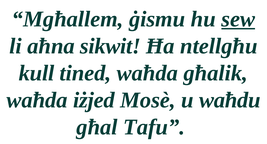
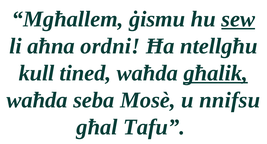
sikwit: sikwit -> ordni
għalik underline: none -> present
iżjed: iżjed -> seba
waħdu: waħdu -> nnifsu
